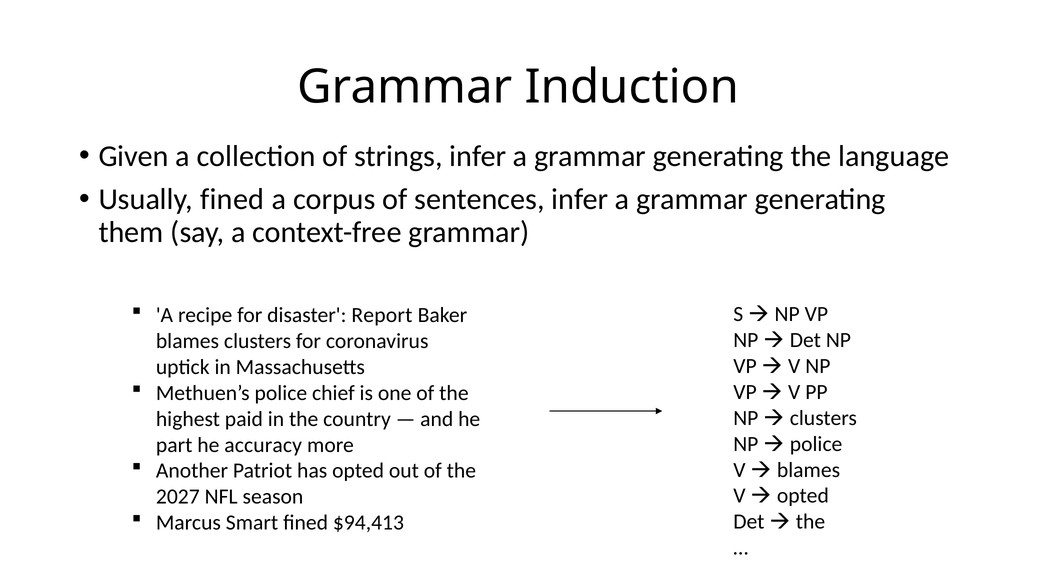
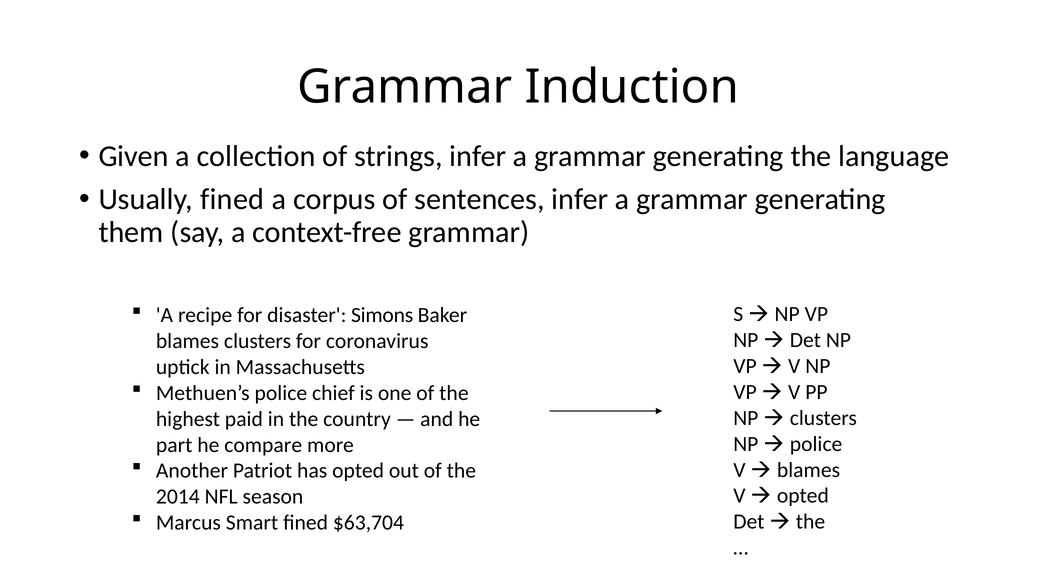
Report: Report -> Simons
accuracy: accuracy -> compare
2027: 2027 -> 2014
$94,413: $94,413 -> $63,704
